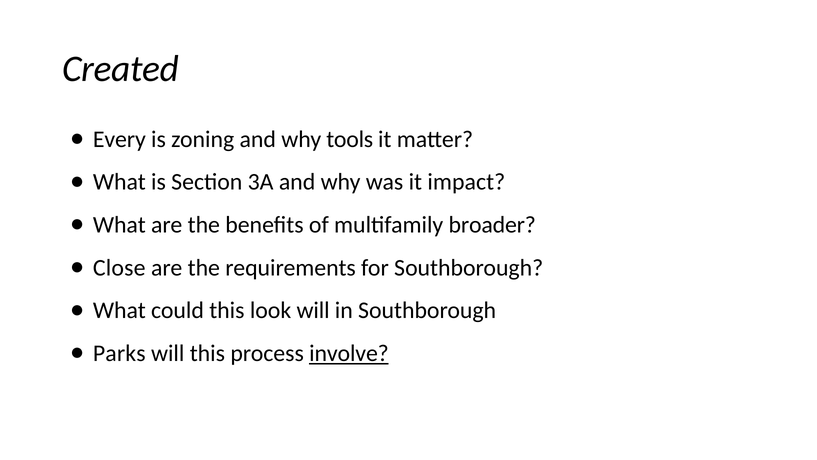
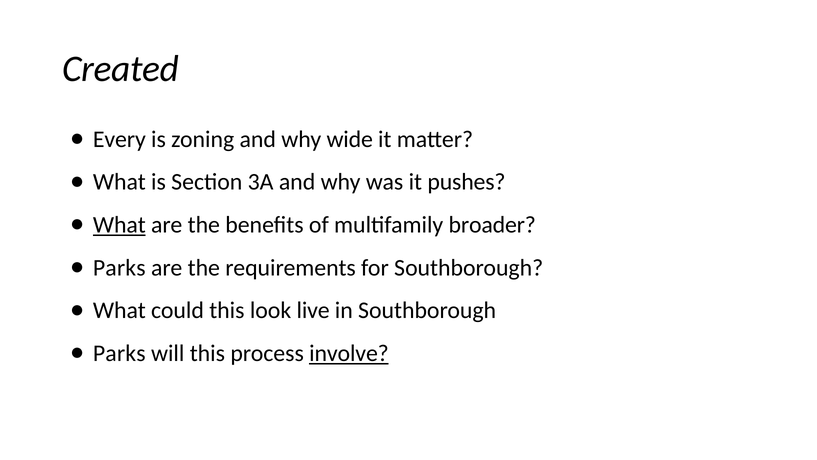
tools: tools -> wide
impact: impact -> pushes
What at (119, 225) underline: none -> present
Close at (119, 267): Close -> Parks
look will: will -> live
